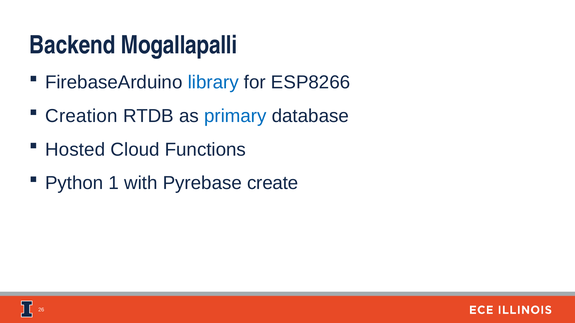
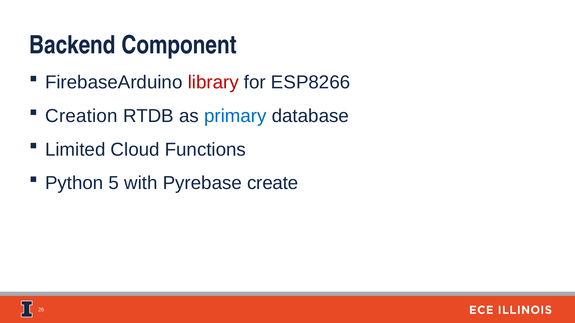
Mogallapalli: Mogallapalli -> Component
library colour: blue -> red
Hosted: Hosted -> Limited
1: 1 -> 5
